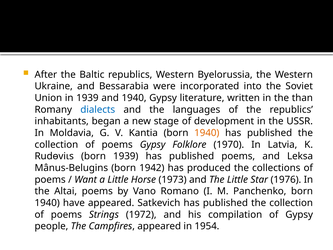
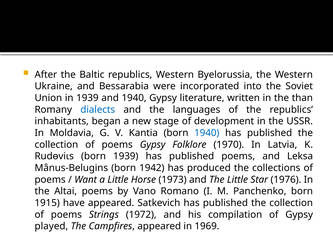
1940 at (207, 133) colour: orange -> blue
1940 at (47, 203): 1940 -> 1915
people: people -> played
1954: 1954 -> 1969
